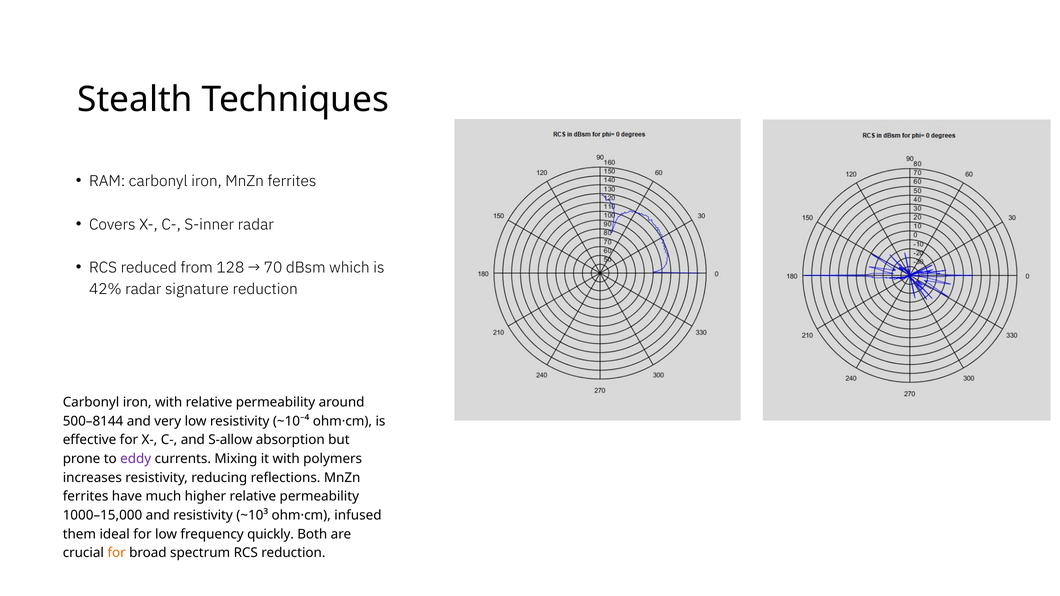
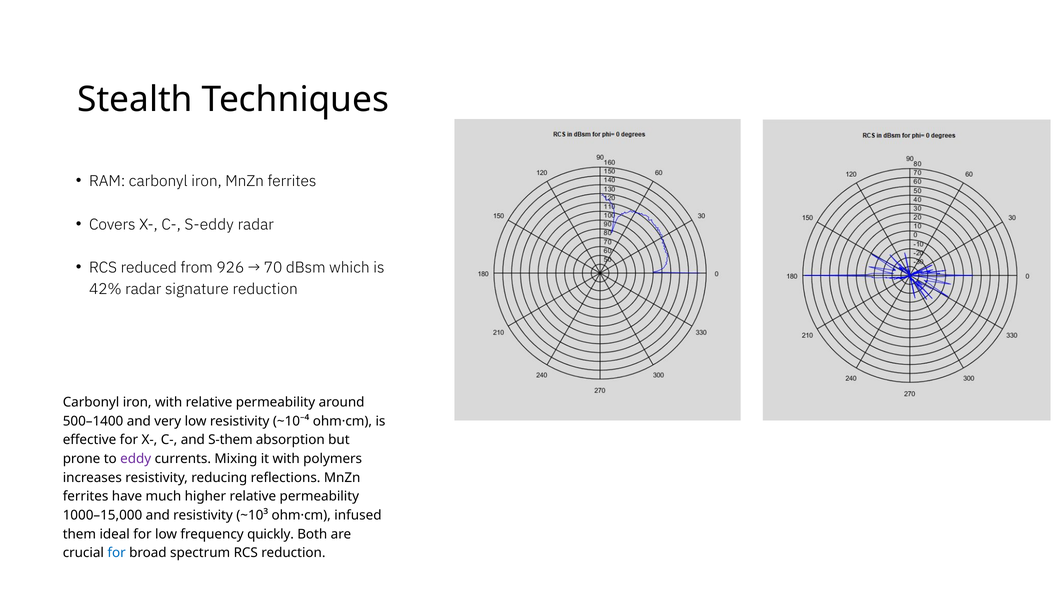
S-inner: S-inner -> S-eddy
128: 128 -> 926
500–8144: 500–8144 -> 500–1400
S-allow: S-allow -> S-them
for at (117, 553) colour: orange -> blue
